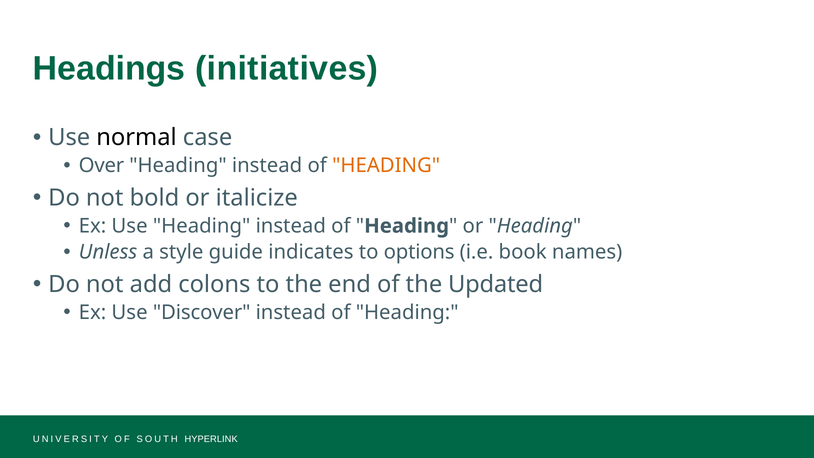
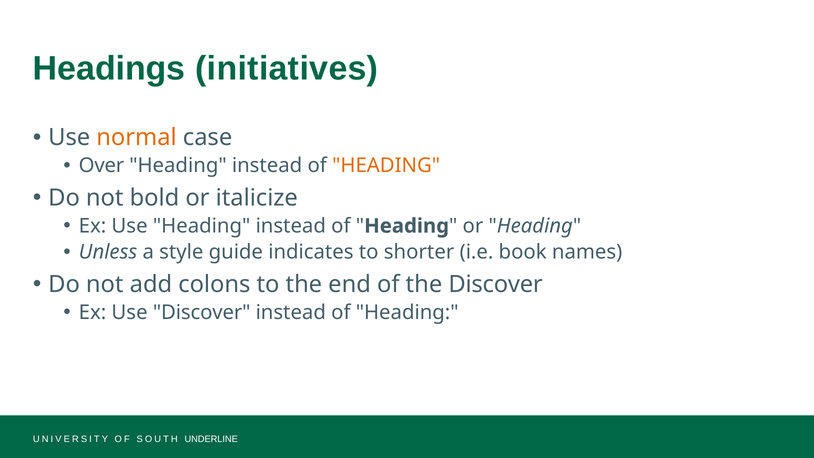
normal colour: black -> orange
options: options -> shorter
the Updated: Updated -> Discover
HYPERLINK: HYPERLINK -> UNDERLINE
